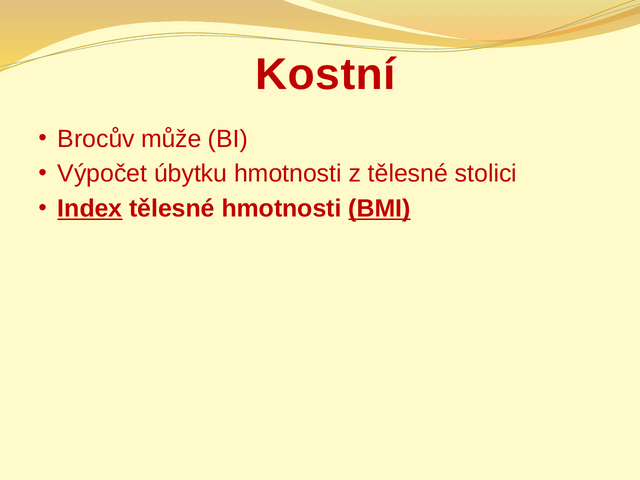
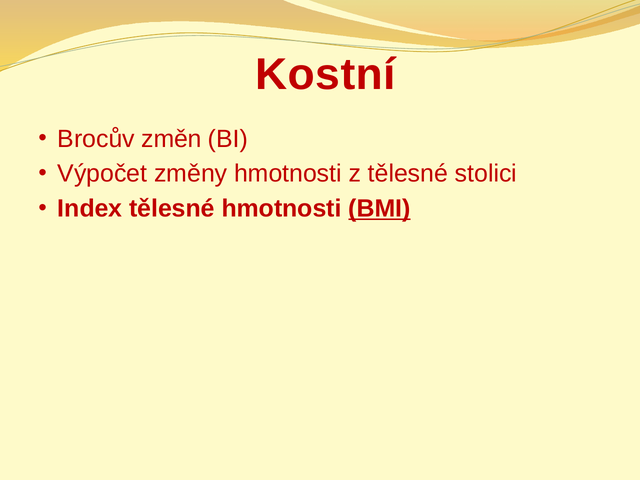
může: může -> změn
úbytku: úbytku -> změny
Index underline: present -> none
